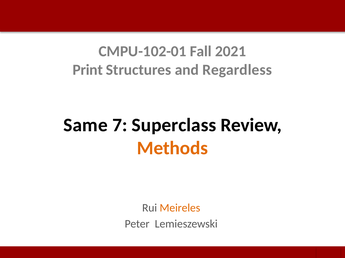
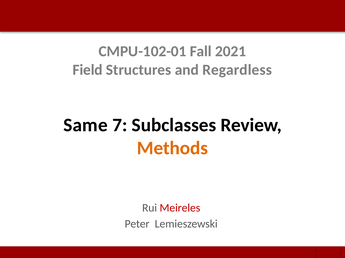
Print: Print -> Field
Superclass: Superclass -> Subclasses
Meireles colour: orange -> red
